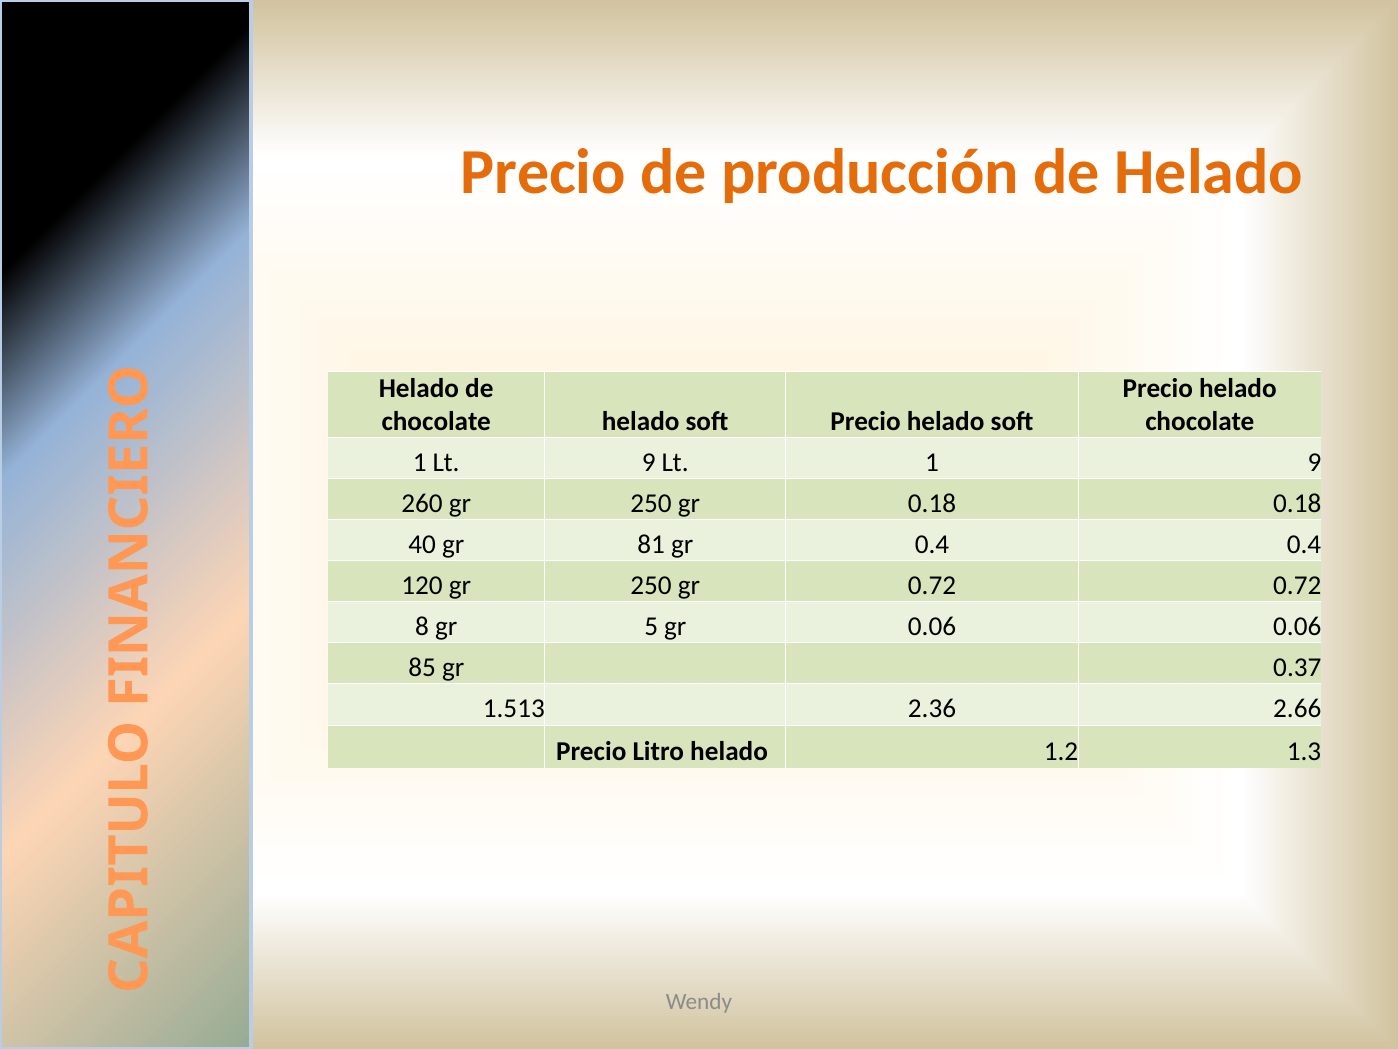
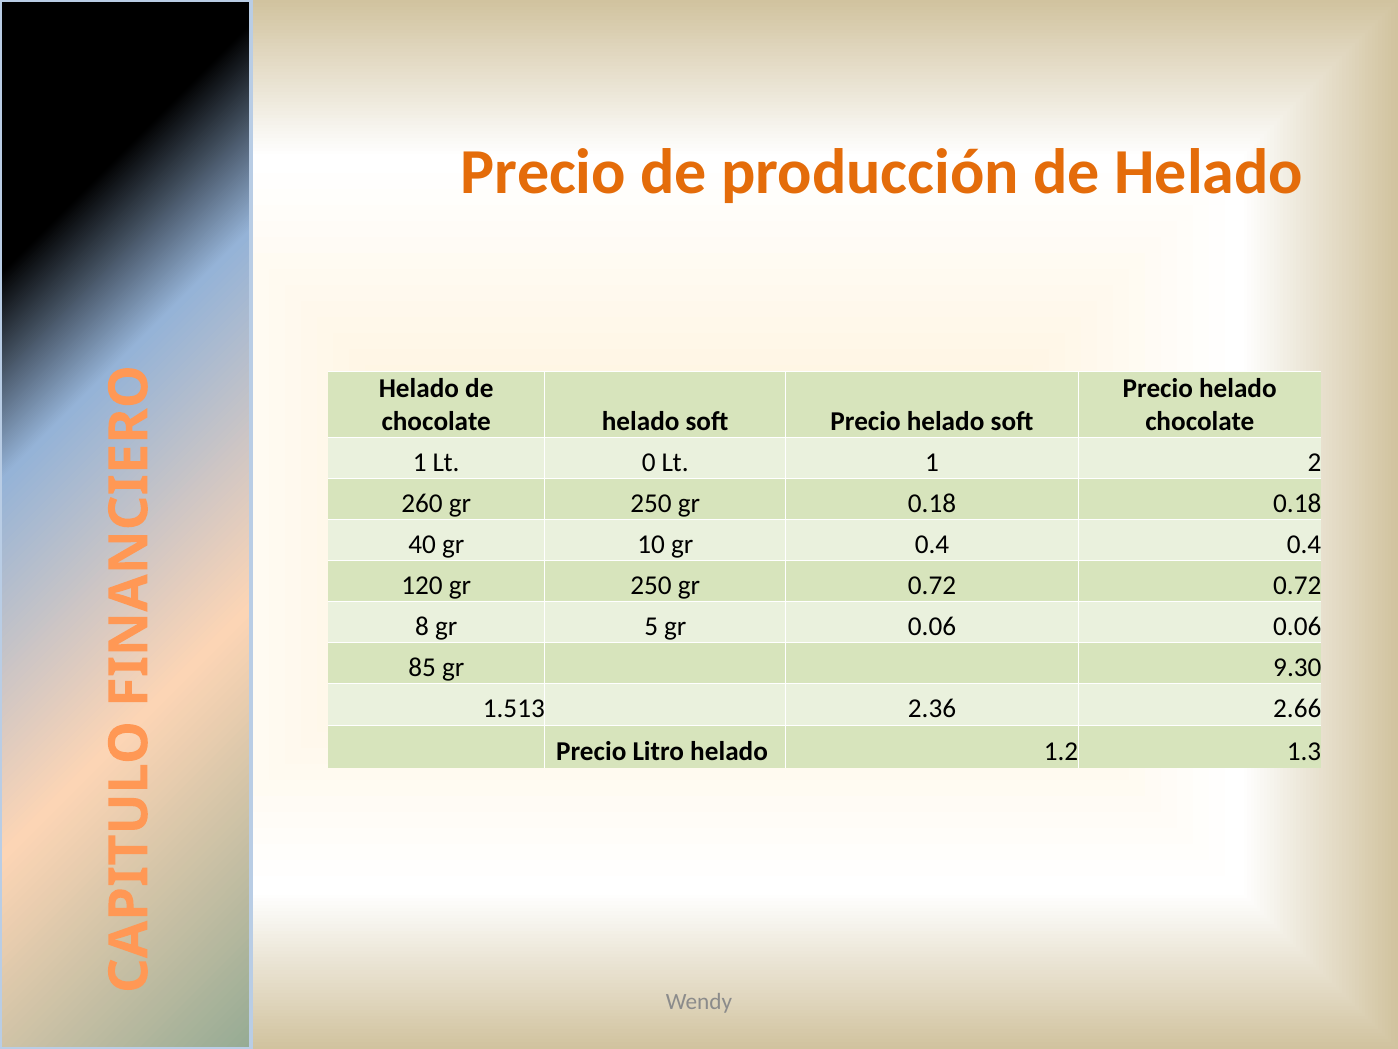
Lt 9: 9 -> 0
1 9: 9 -> 2
81: 81 -> 10
0.37: 0.37 -> 9.30
